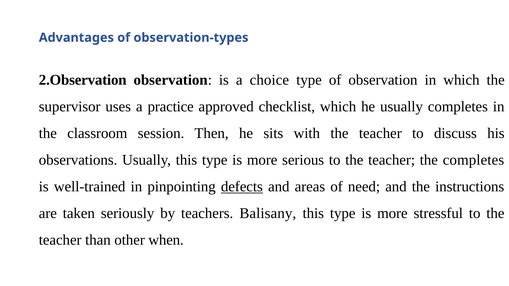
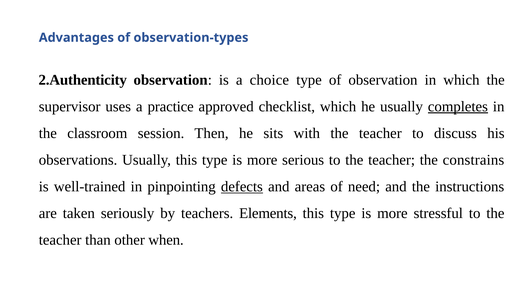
2.Observation: 2.Observation -> 2.Authenticity
completes at (458, 107) underline: none -> present
the completes: completes -> constrains
Balisany: Balisany -> Elements
